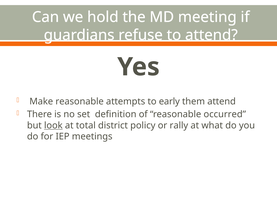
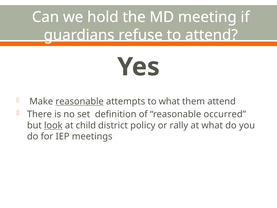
reasonable at (80, 101) underline: none -> present
to early: early -> what
total: total -> child
